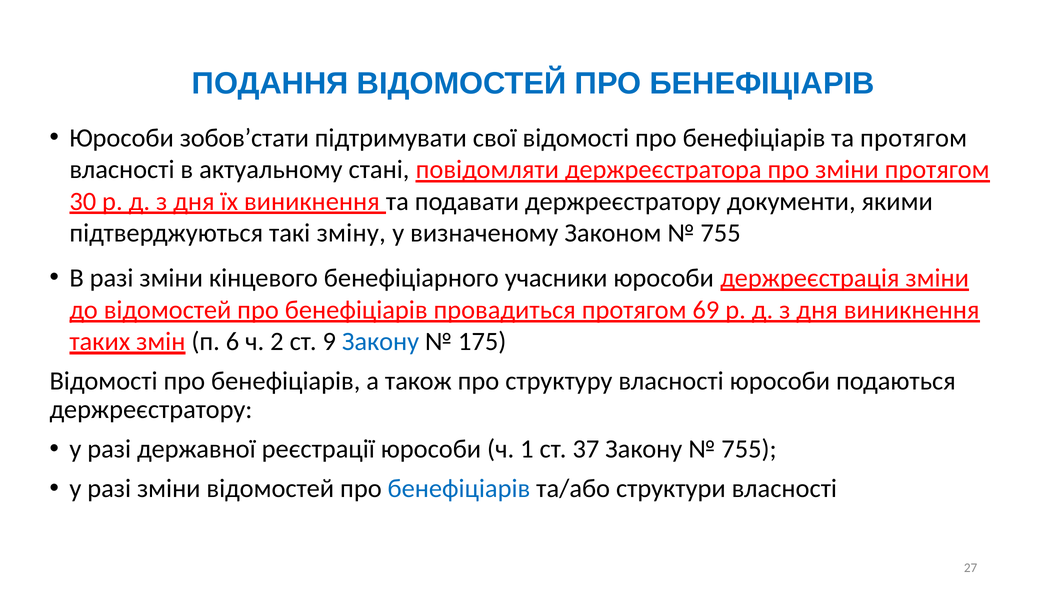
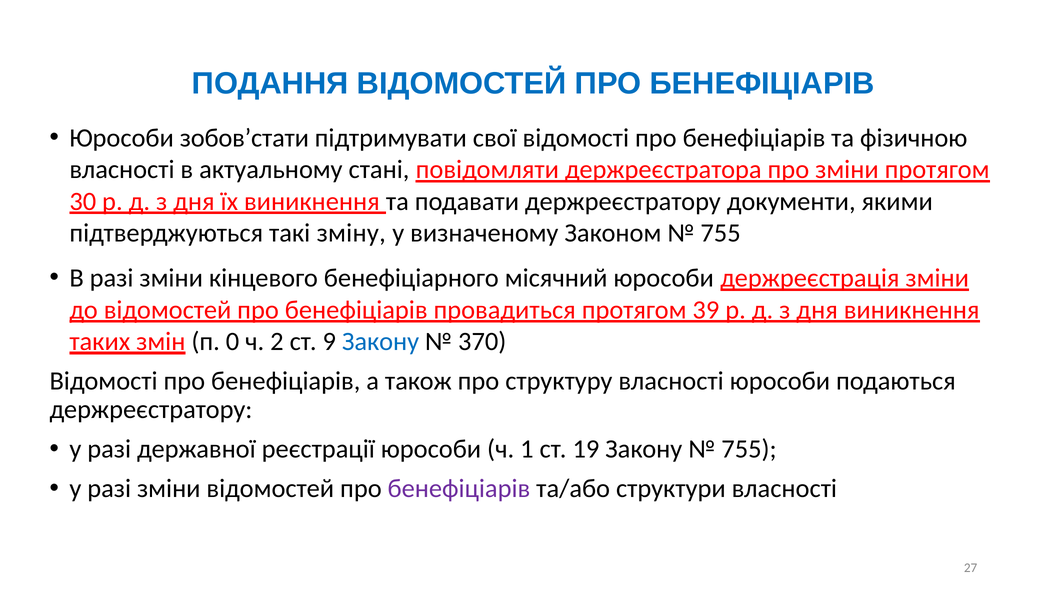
та протягом: протягом -> фізичною
учасники: учасники -> місячний
69: 69 -> 39
6: 6 -> 0
175: 175 -> 370
37: 37 -> 19
бенефіціарів at (459, 489) colour: blue -> purple
